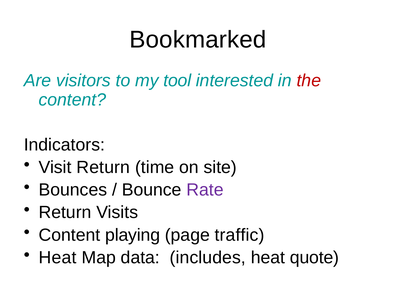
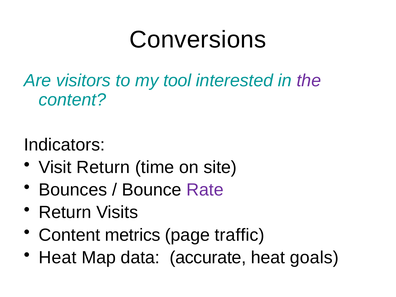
Bookmarked: Bookmarked -> Conversions
the colour: red -> purple
playing: playing -> metrics
includes: includes -> accurate
quote: quote -> goals
